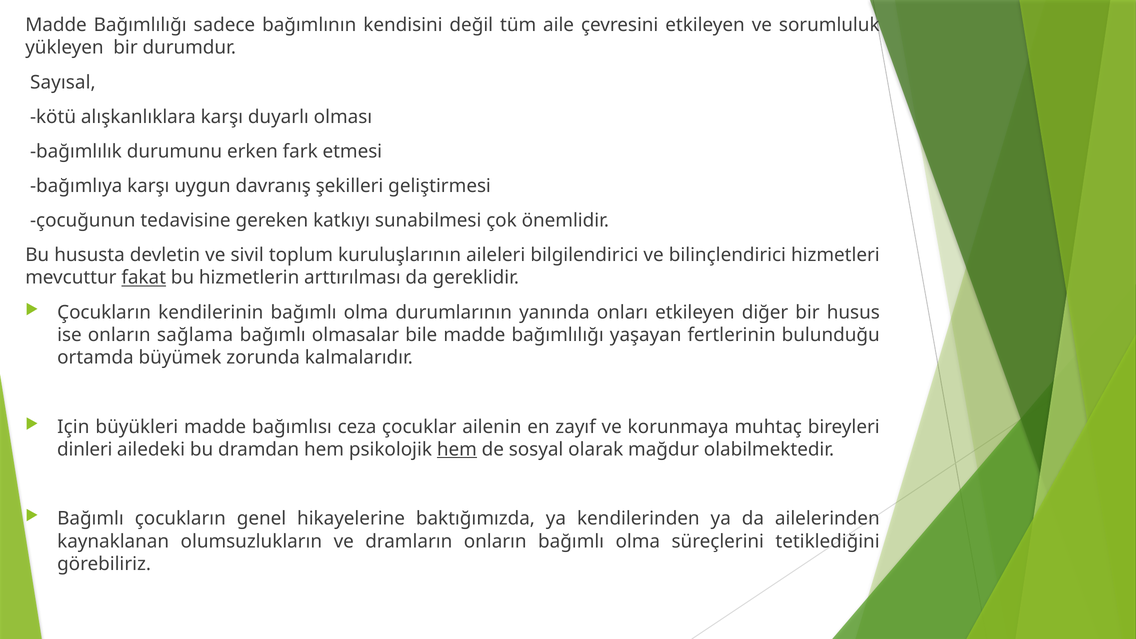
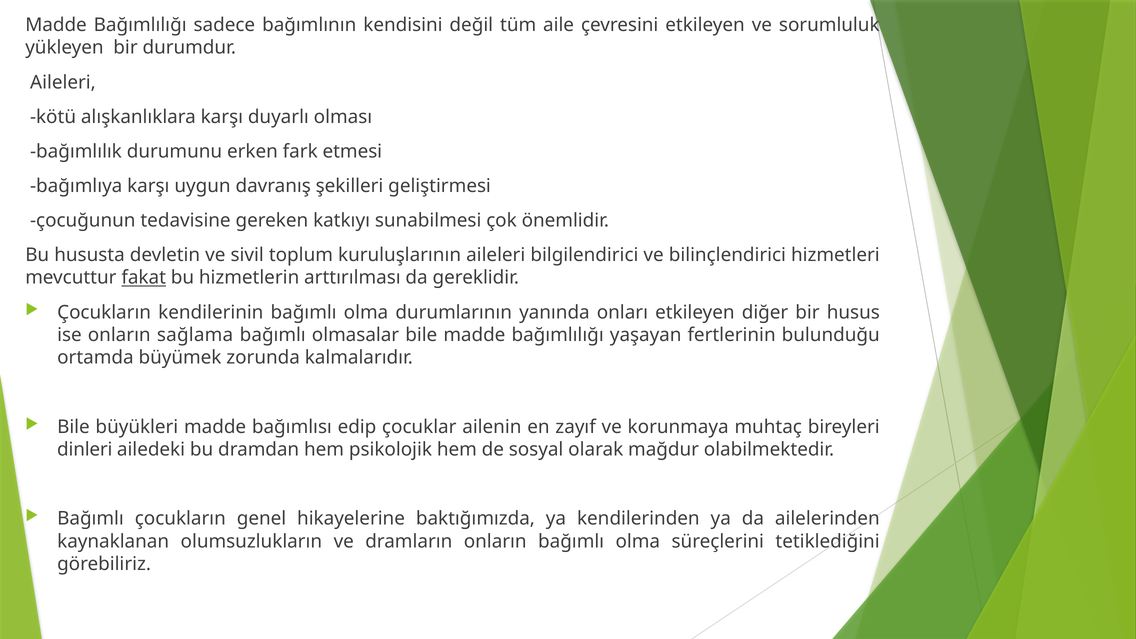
Sayısal at (63, 82): Sayısal -> Aileleri
Için at (73, 427): Için -> Bile
ceza: ceza -> edip
hem at (457, 450) underline: present -> none
